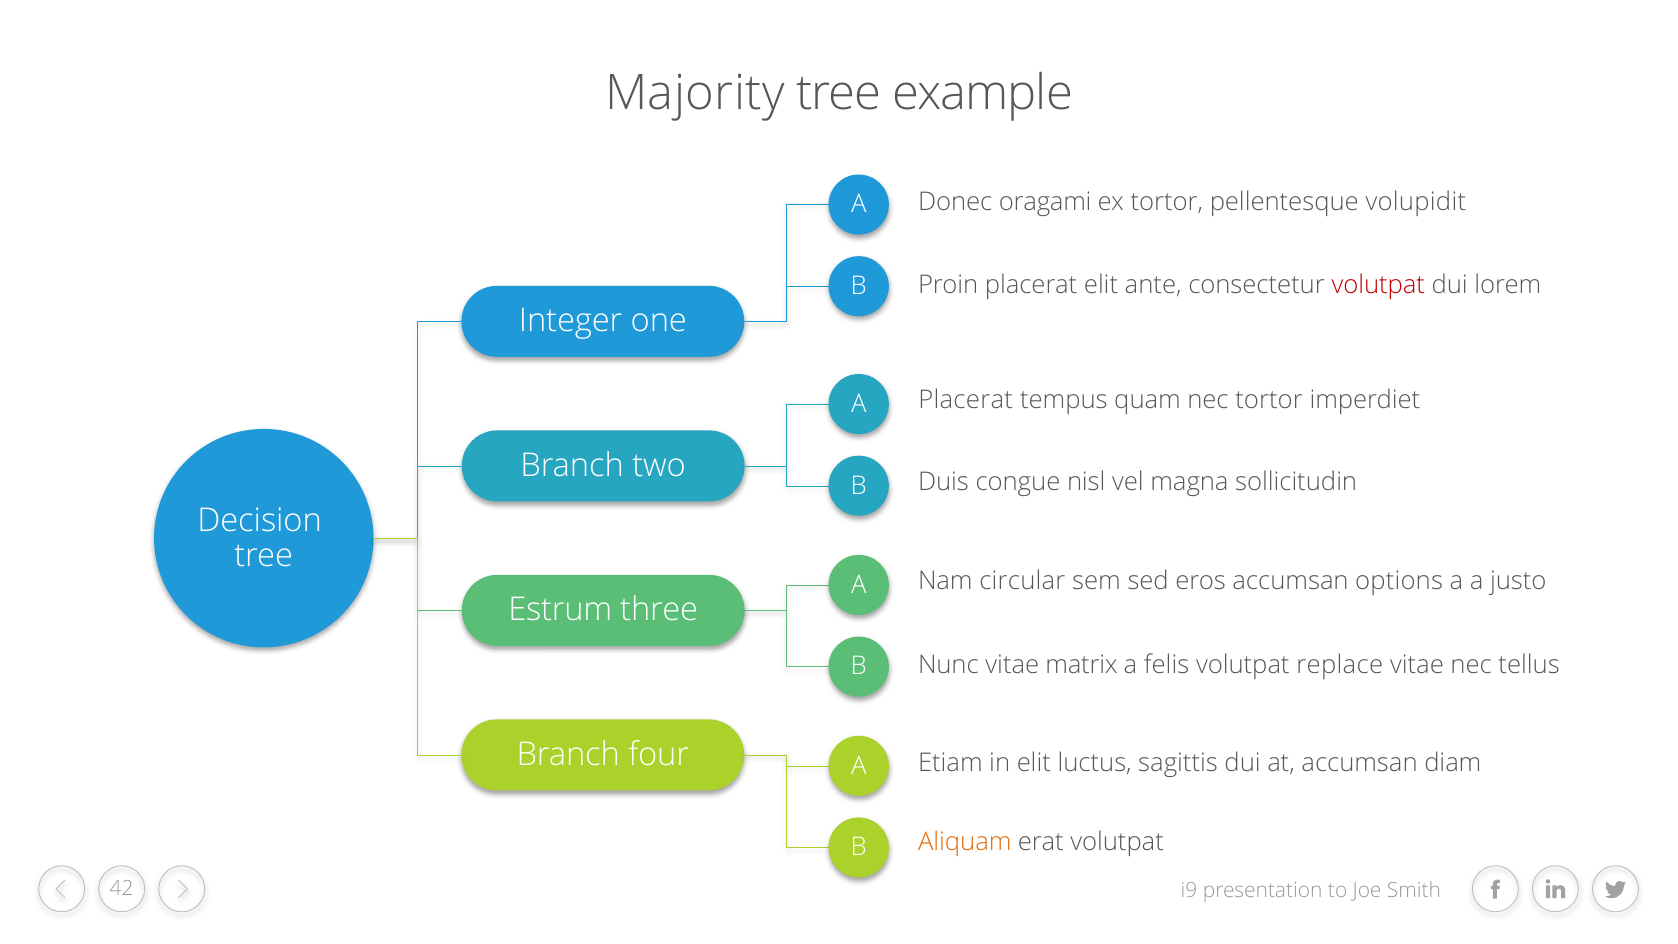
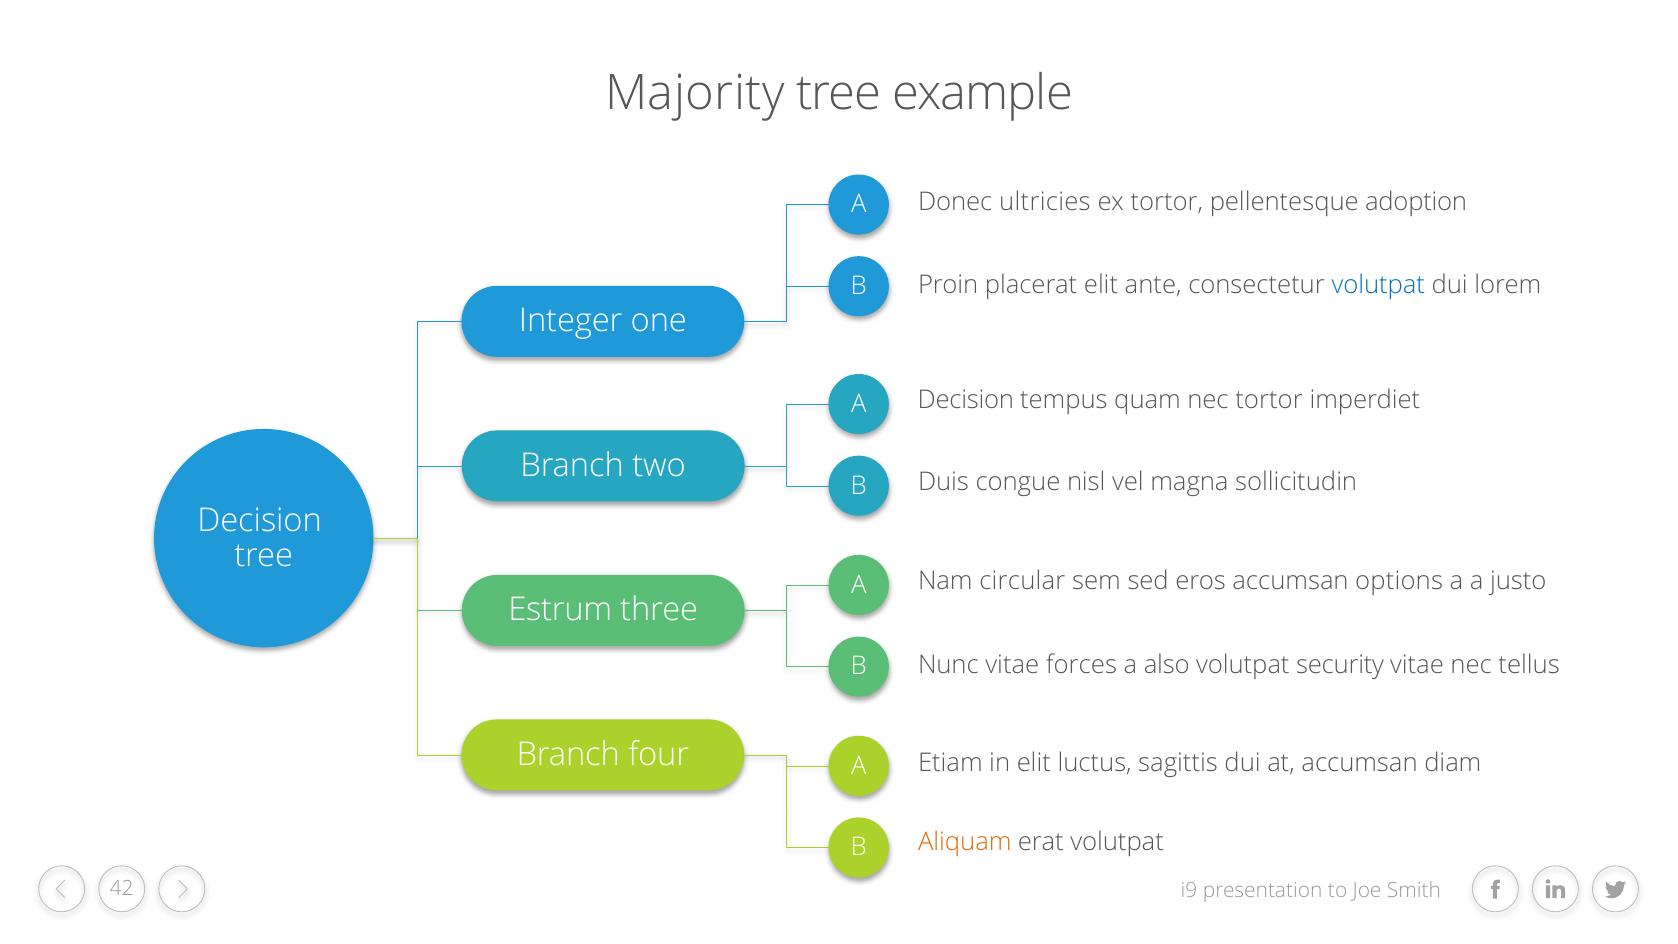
oragami: oragami -> ultricies
volupidit: volupidit -> adoption
volutpat at (1378, 285) colour: red -> blue
Placerat at (966, 400): Placerat -> Decision
matrix: matrix -> forces
felis: felis -> also
replace: replace -> security
